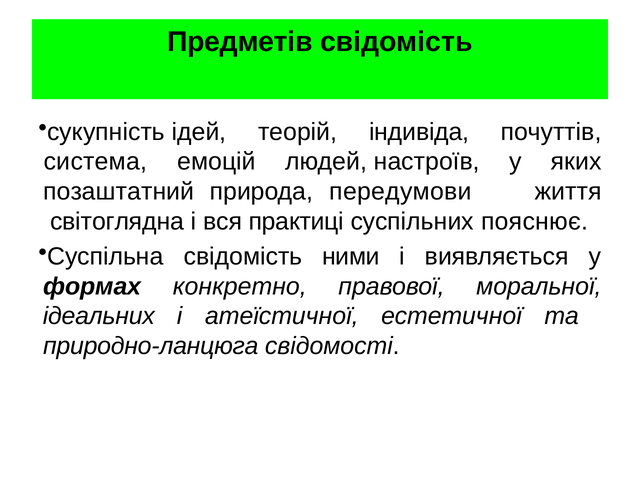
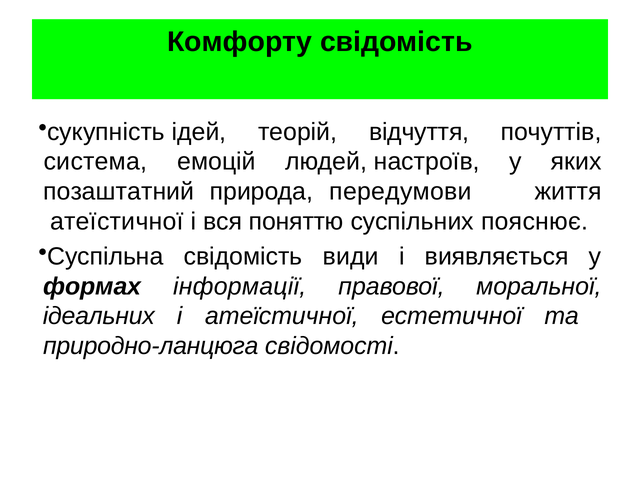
Предметів: Предметів -> Комфорту
індивіда: індивіда -> відчуття
світоглядна at (117, 222): світоглядна -> атеїстичної
практиці: практиці -> поняттю
ними: ними -> види
конкретно: конкретно -> інформації
